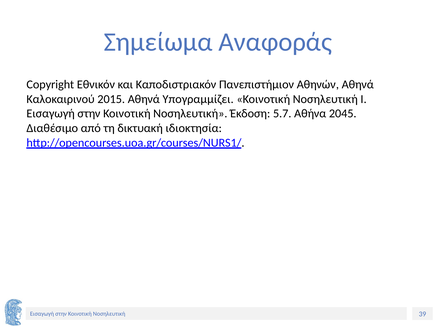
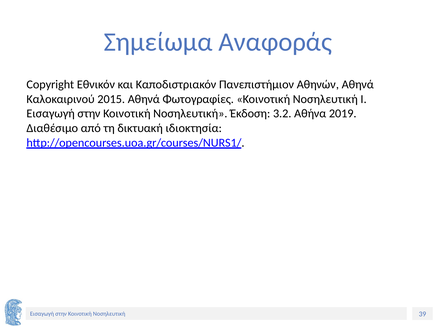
Υπογραμμίζει: Υπογραμμίζει -> Φωτογραφίες
5.7: 5.7 -> 3.2
2045: 2045 -> 2019
